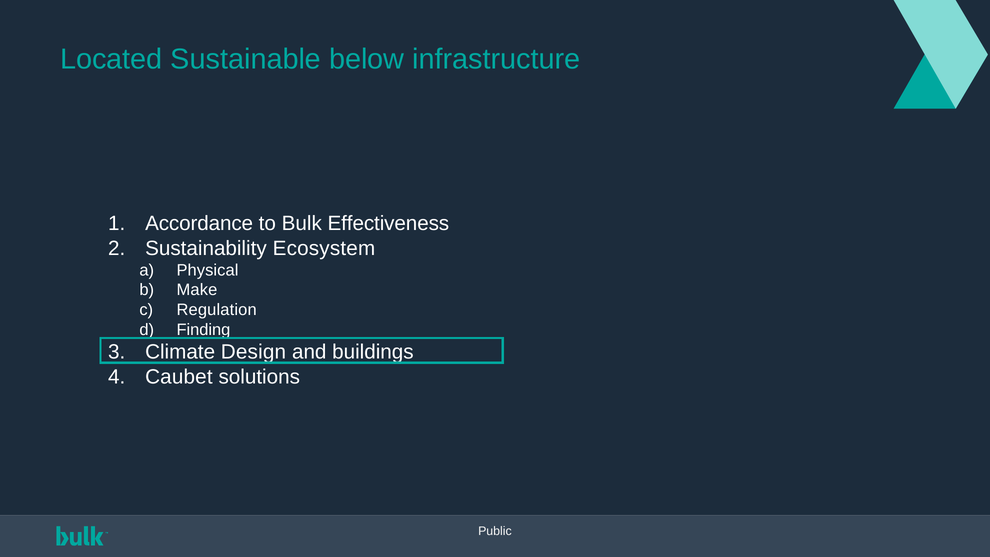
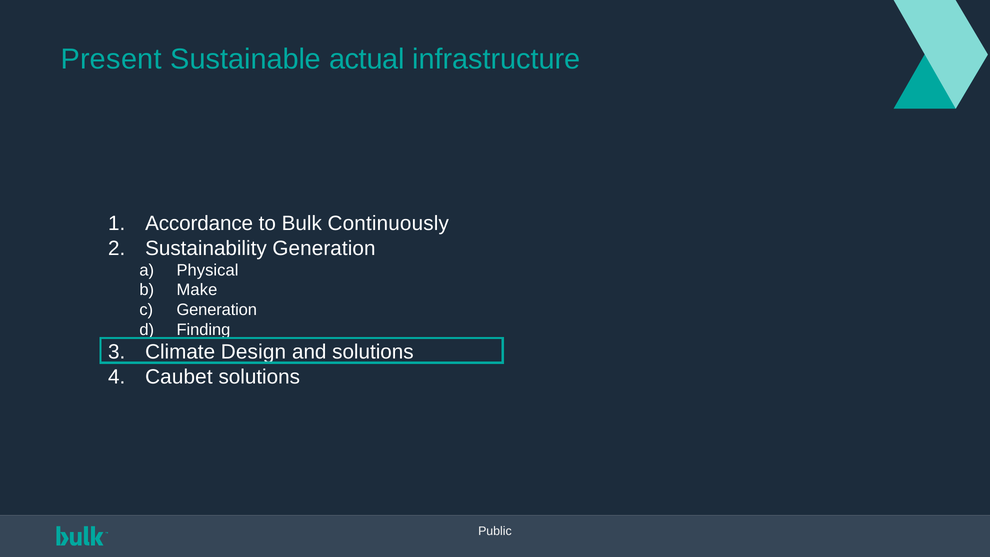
Located: Located -> Present
below: below -> actual
Effectiveness: Effectiveness -> Continuously
Sustainability Ecosystem: Ecosystem -> Generation
Regulation at (217, 310): Regulation -> Generation
and buildings: buildings -> solutions
